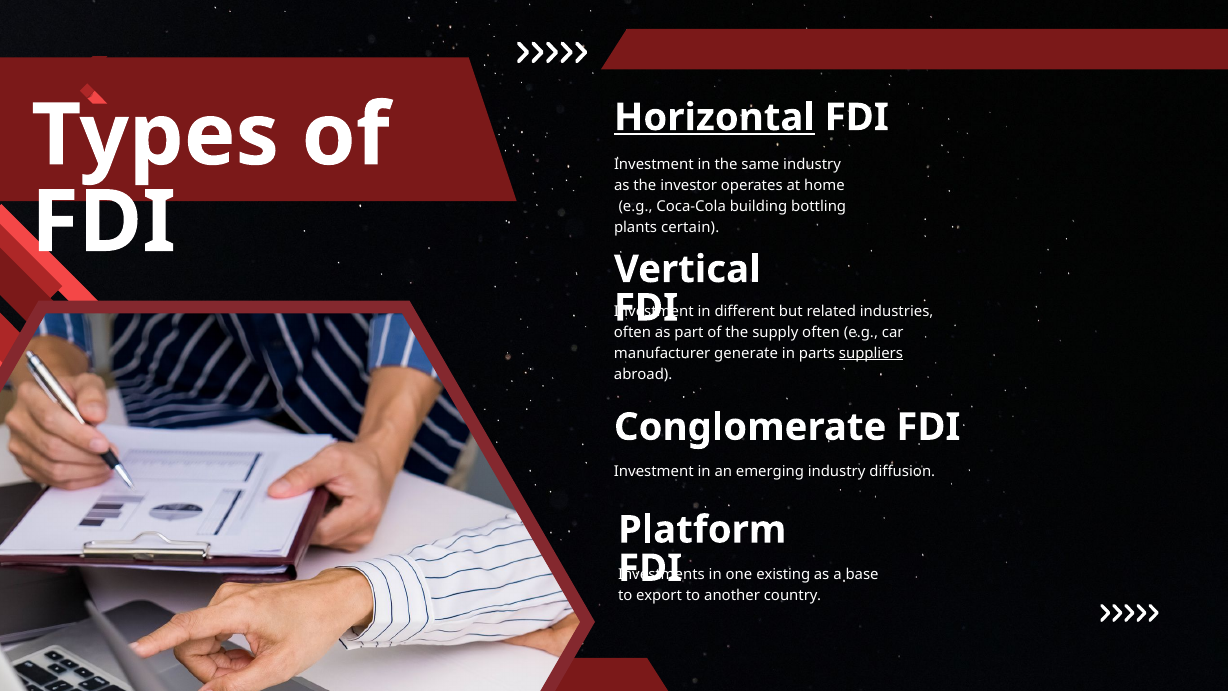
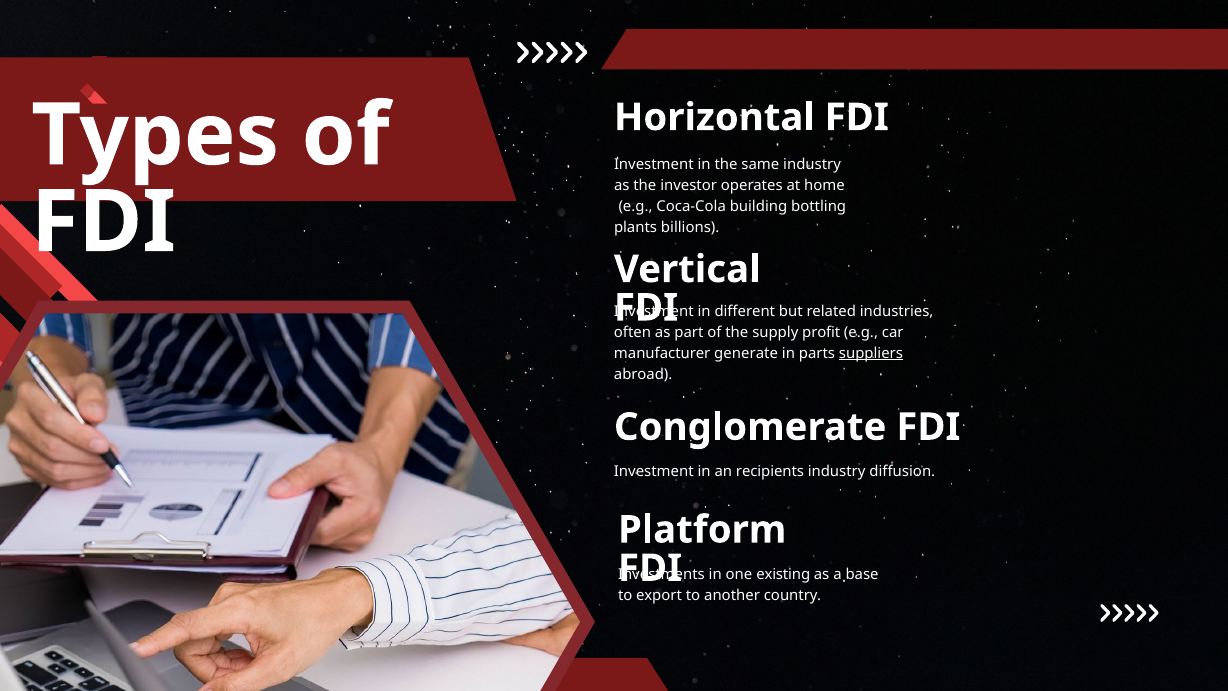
Horizontal underline: present -> none
certain: certain -> billions
supply often: often -> profit
emerging: emerging -> recipients
